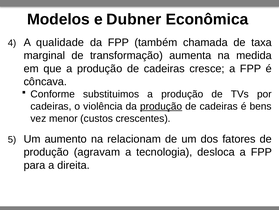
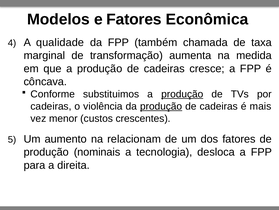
e Dubner: Dubner -> Fatores
produção at (182, 94) underline: none -> present
bens: bens -> mais
agravam: agravam -> nominais
